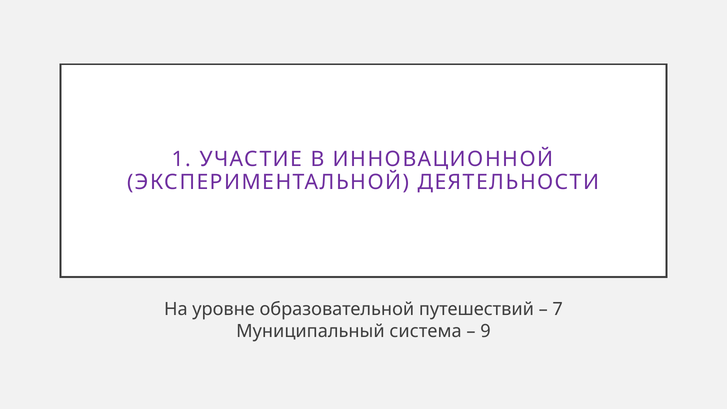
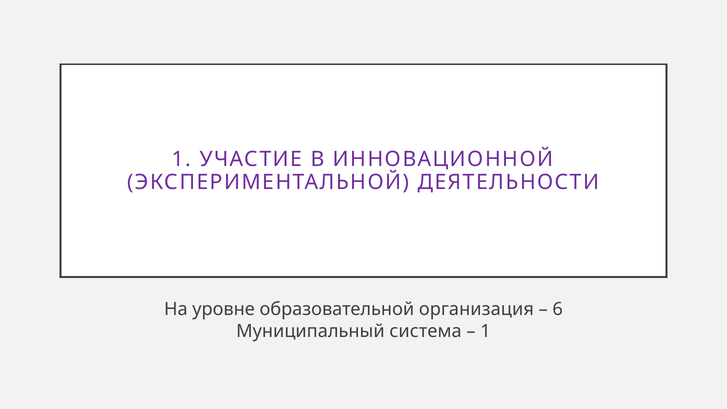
путешествий: путешествий -> организация
7: 7 -> 6
9 at (486, 331): 9 -> 1
